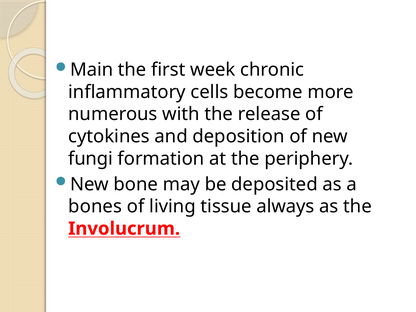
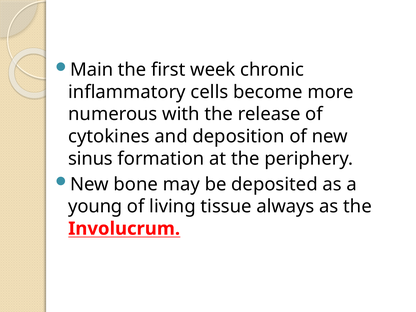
fungi: fungi -> sinus
bones: bones -> young
